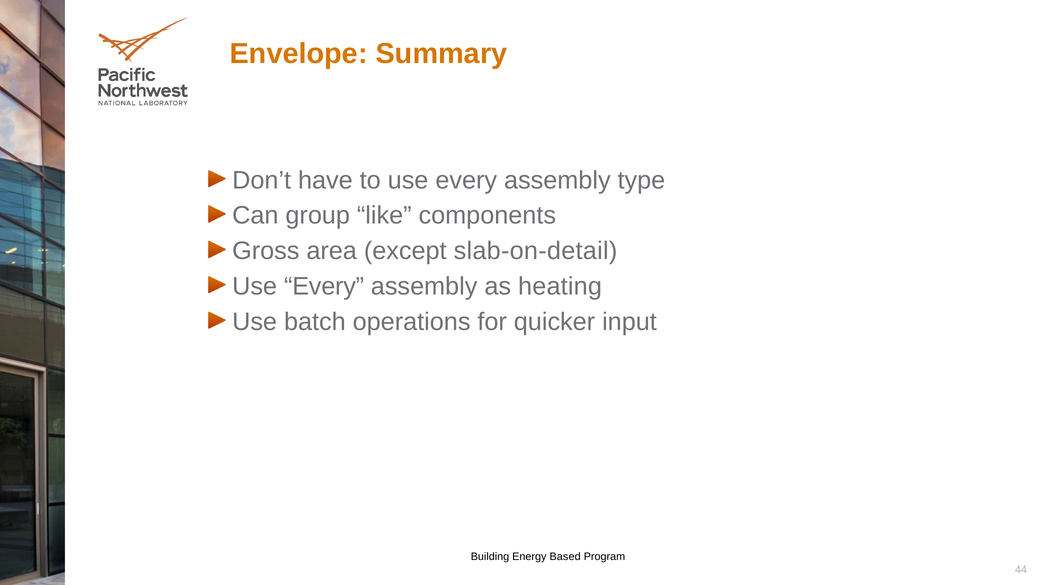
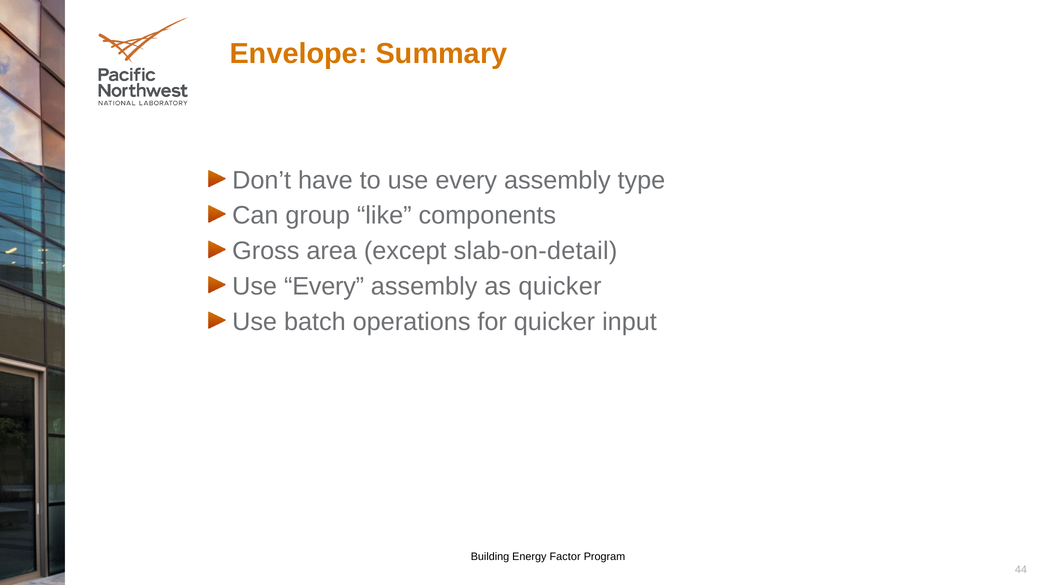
as heating: heating -> quicker
Based: Based -> Factor
